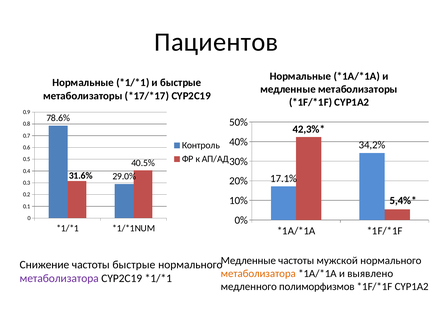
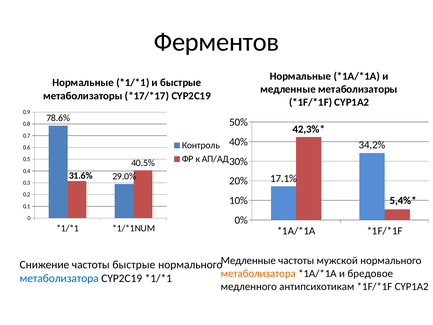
Пациентов: Пациентов -> Ферментов
выявлено: выявлено -> бредовое
метаболизатора at (59, 278) colour: purple -> blue
полиморфизмов: полиморфизмов -> антипсихотикам
